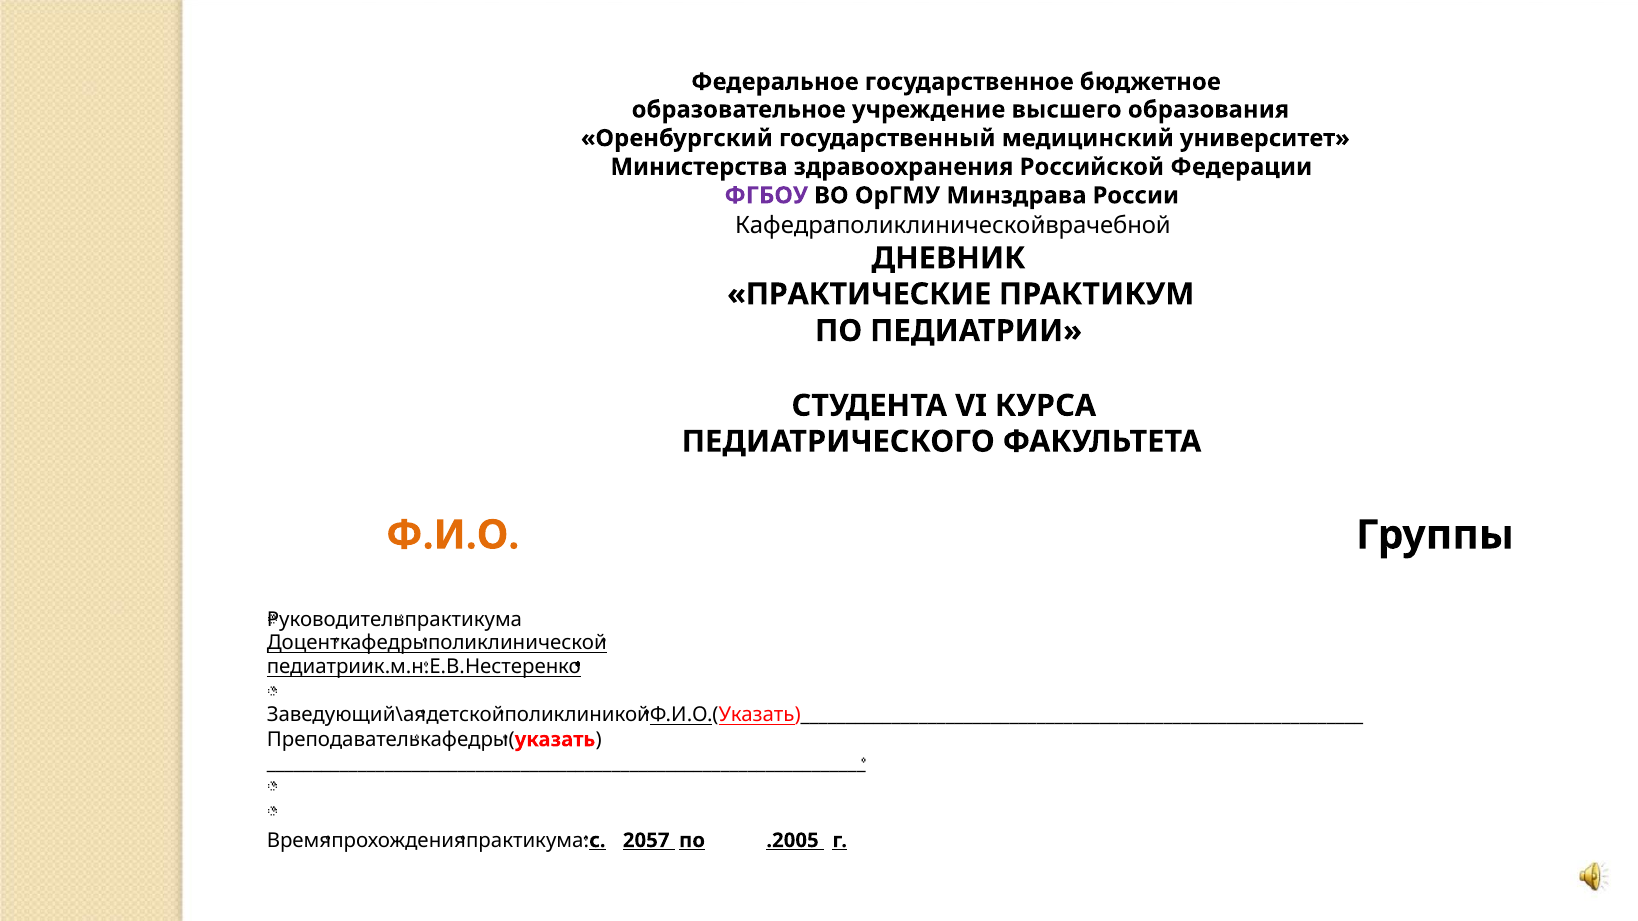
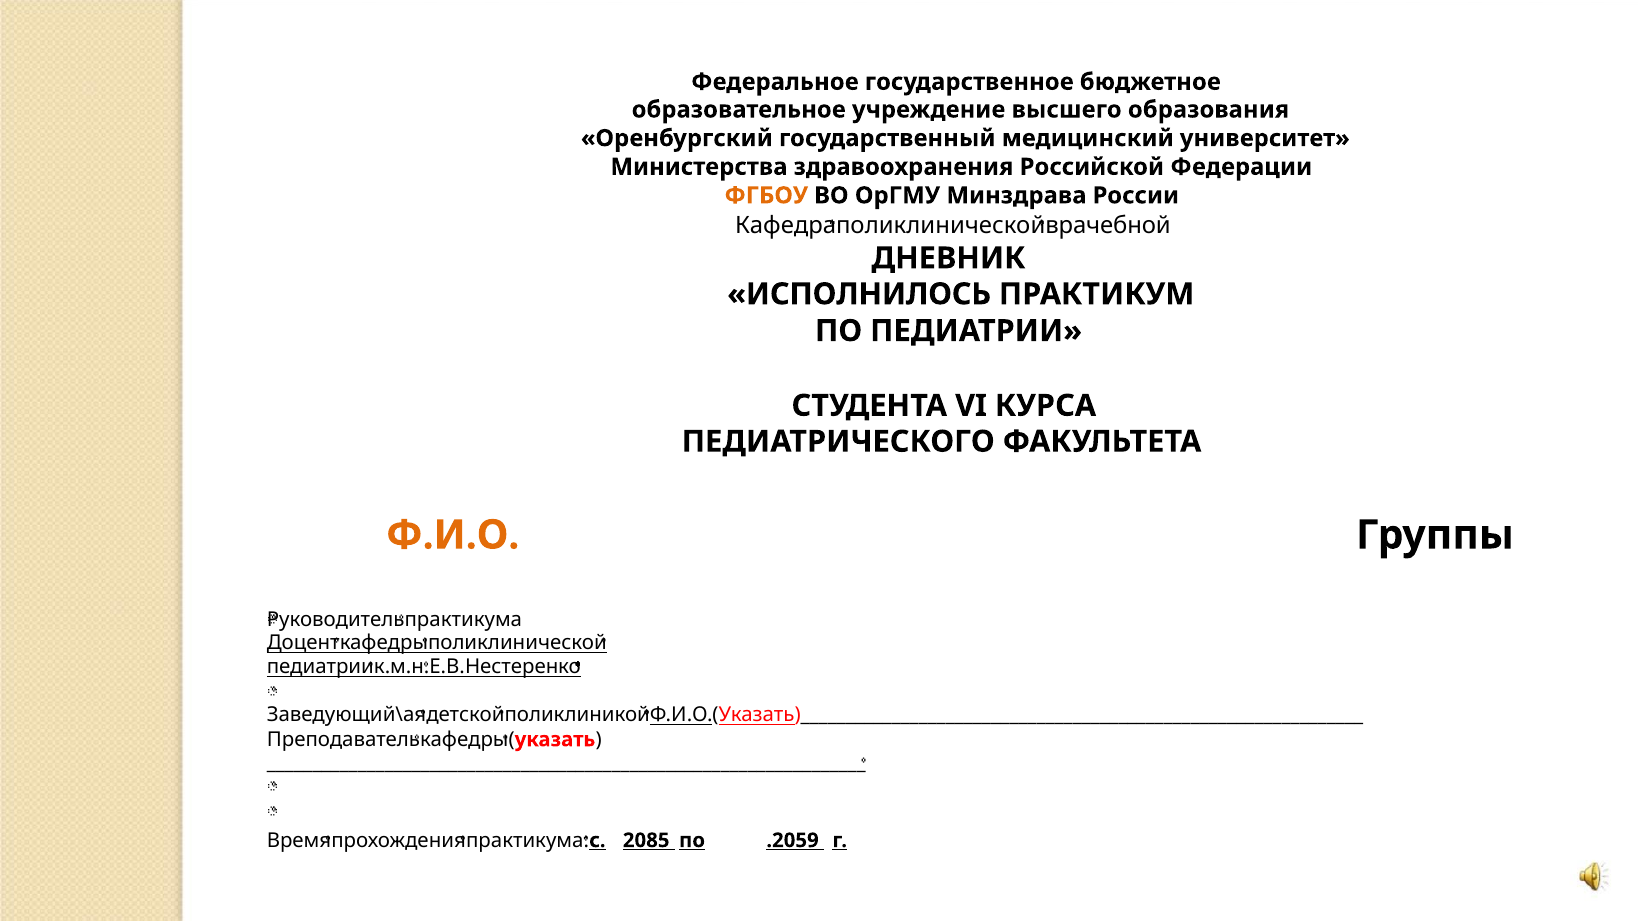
ФГБОУ colour: purple -> orange
ПРАКТИЧЕСКИЕ: ПРАКТИЧЕСКИЕ -> ИСПОЛНИЛОСЬ
2057: 2057 -> 2085
.2005: .2005 -> .2059
